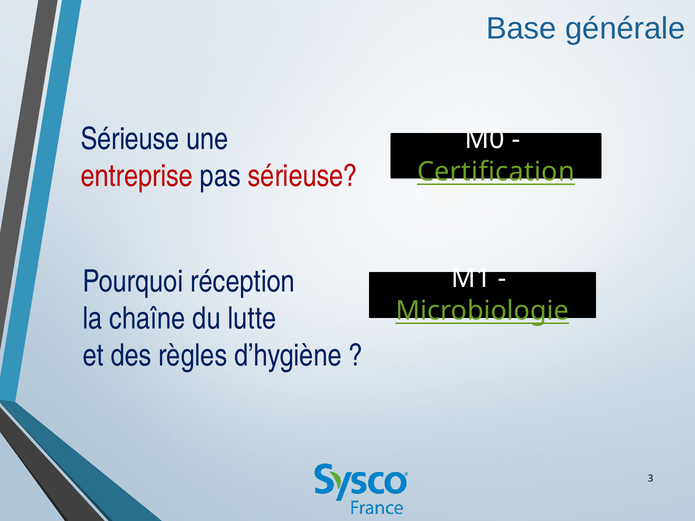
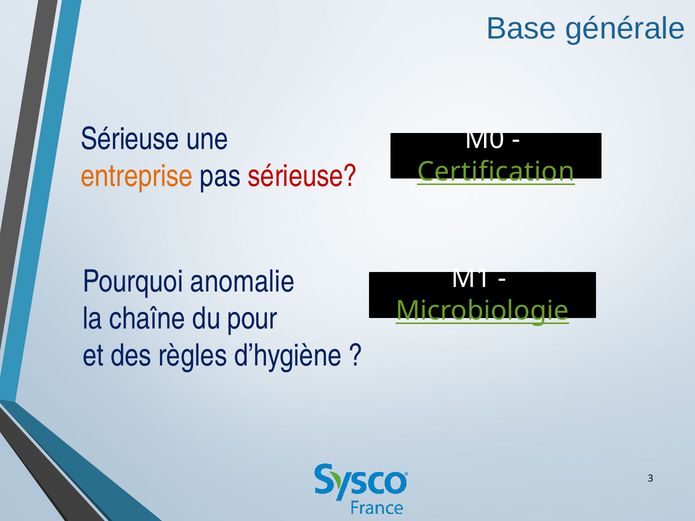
entreprise colour: red -> orange
réception: réception -> anomalie
lutte: lutte -> pour
